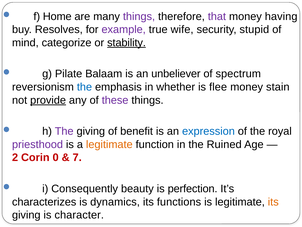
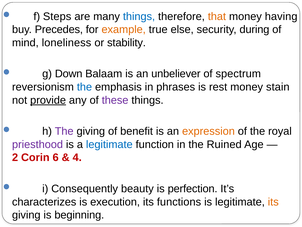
Home: Home -> Steps
things at (139, 16) colour: purple -> blue
that colour: purple -> orange
Resolves: Resolves -> Precedes
example colour: purple -> orange
wife: wife -> else
stupid: stupid -> during
categorize: categorize -> loneliness
stability underline: present -> none
Pilate: Pilate -> Down
whether: whether -> phrases
flee: flee -> rest
expression colour: blue -> orange
legitimate at (109, 144) colour: orange -> blue
0: 0 -> 6
7: 7 -> 4
dynamics: dynamics -> execution
character: character -> beginning
